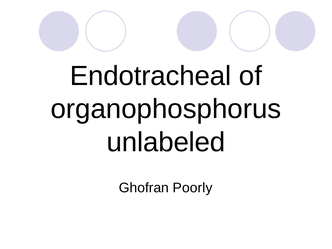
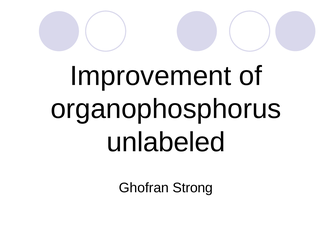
Endotracheal: Endotracheal -> Improvement
Poorly: Poorly -> Strong
